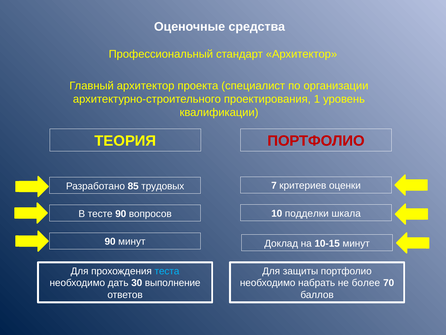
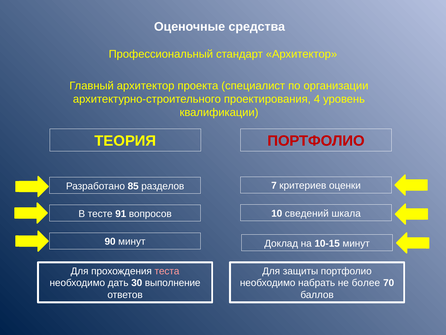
1: 1 -> 4
трудовых: трудовых -> разделов
подделки: подделки -> сведений
тесте 90: 90 -> 91
теста colour: light blue -> pink
